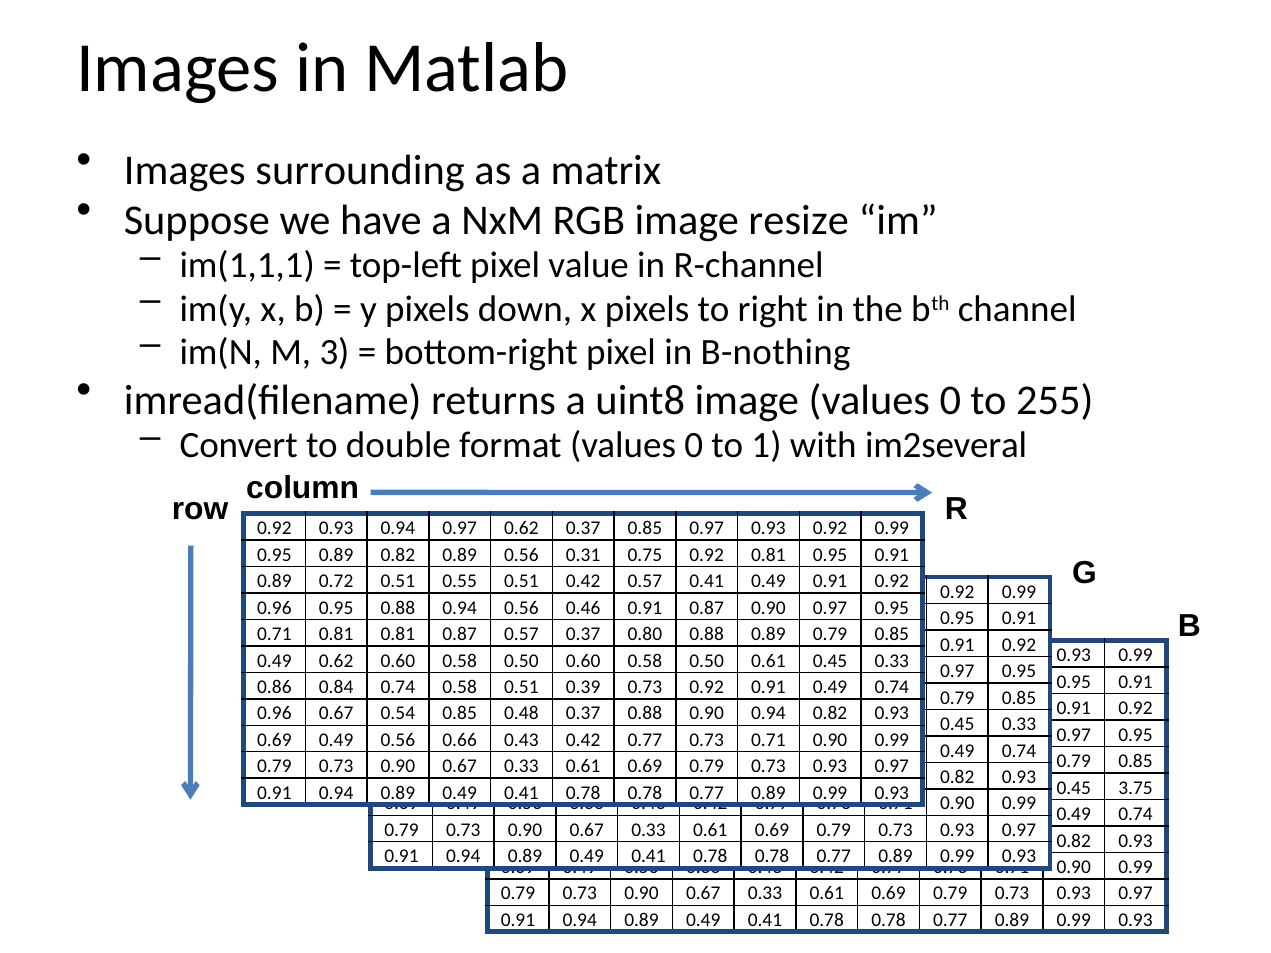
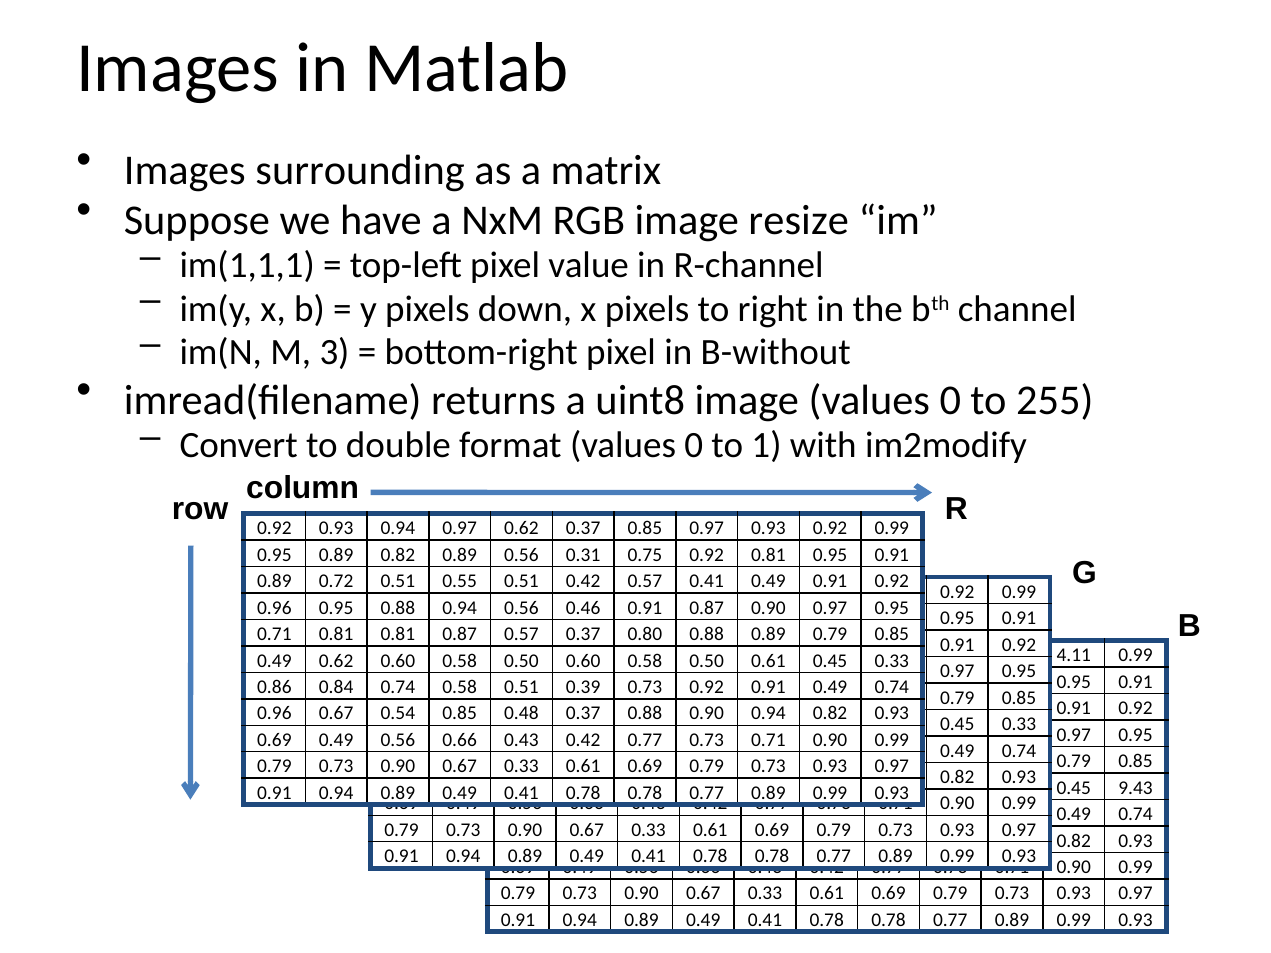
B-nothing: B-nothing -> B-without
im2several: im2several -> im2modify
0.93 at (1074, 656): 0.93 -> 4.11
3.75: 3.75 -> 9.43
